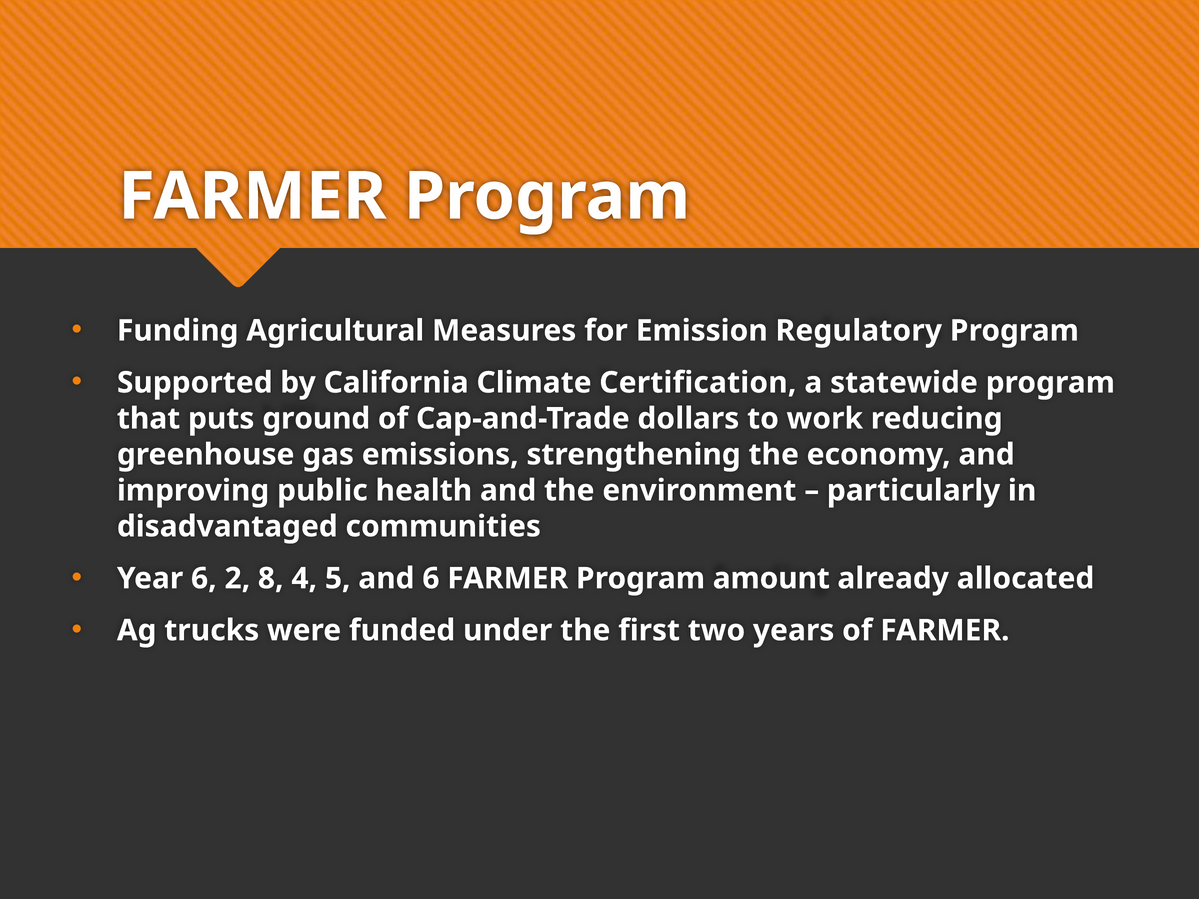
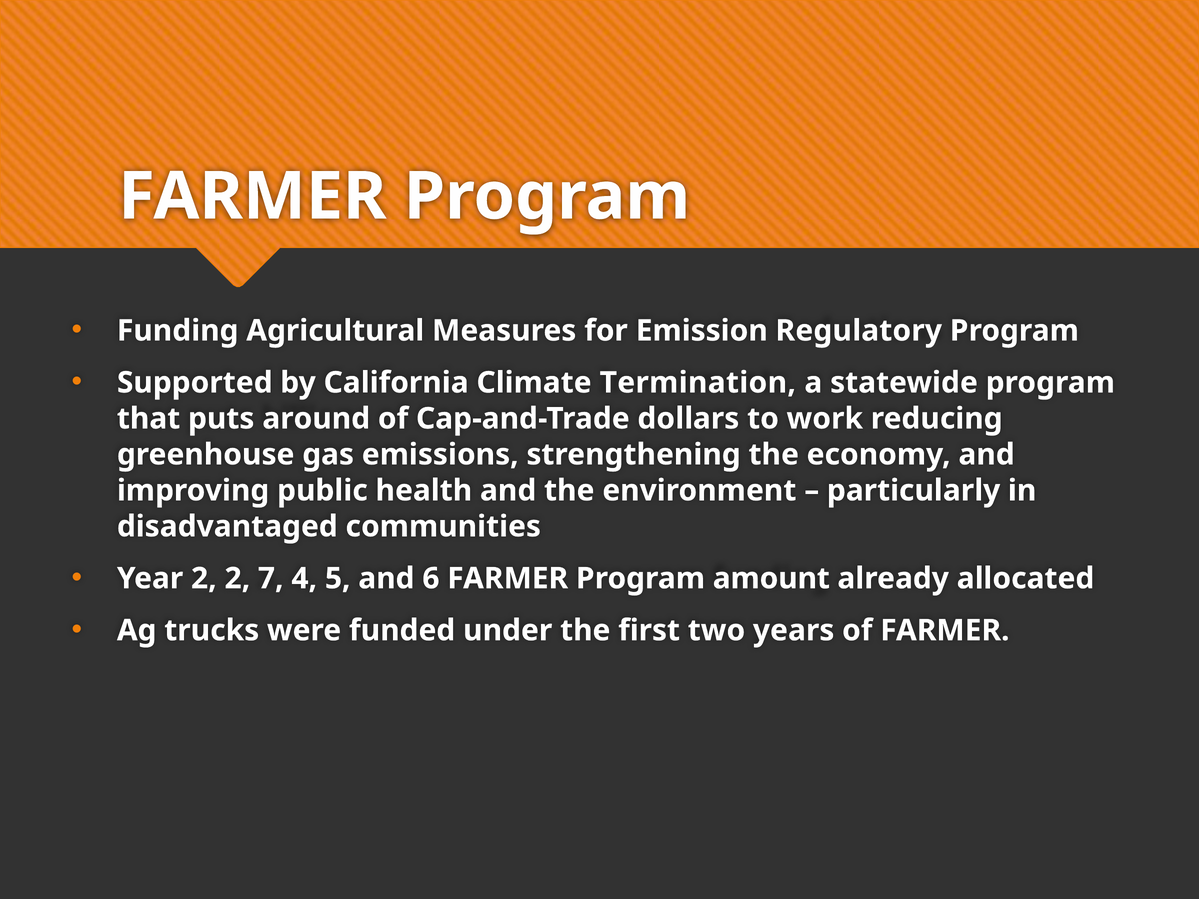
Certification: Certification -> Termination
ground: ground -> around
Year 6: 6 -> 2
8: 8 -> 7
